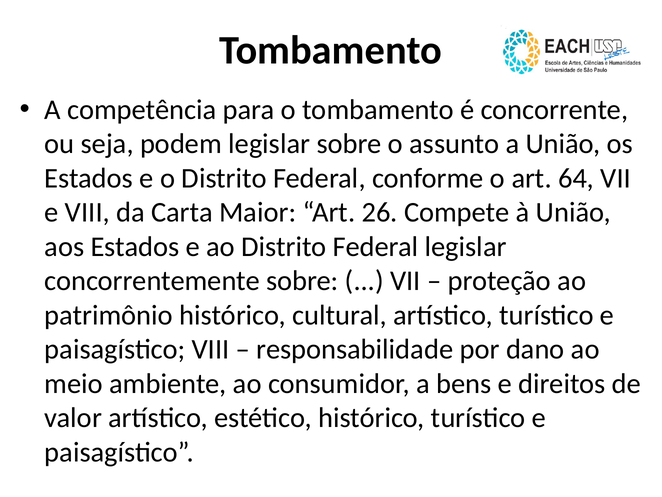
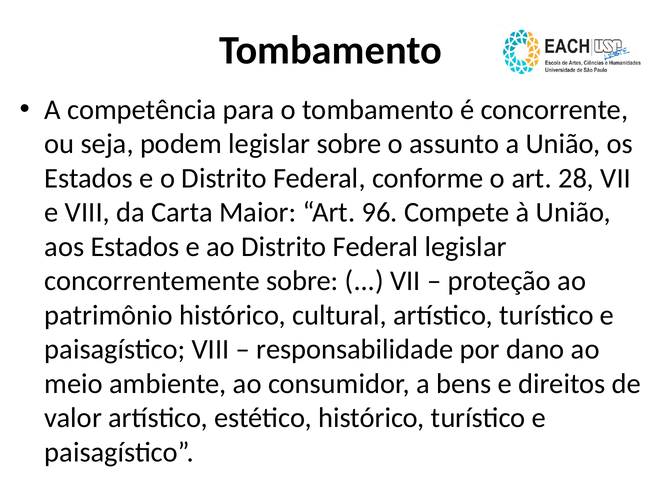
64: 64 -> 28
26: 26 -> 96
